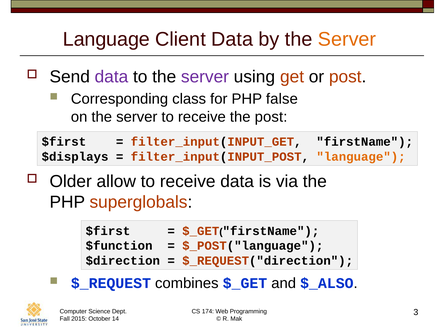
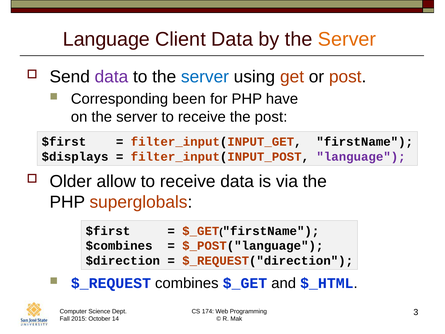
server at (205, 77) colour: purple -> blue
class: class -> been
false: false -> have
language at (361, 157) colour: orange -> purple
$function: $function -> $combines
$_ALSO: $_ALSO -> $_HTML
